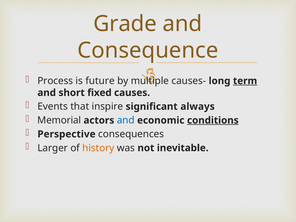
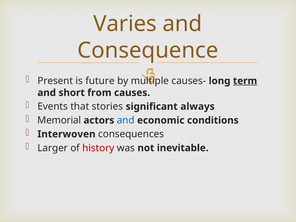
Grade: Grade -> Varies
Process: Process -> Present
fixed: fixed -> from
inspire: inspire -> stories
conditions underline: present -> none
Perspective: Perspective -> Interwoven
history colour: orange -> red
